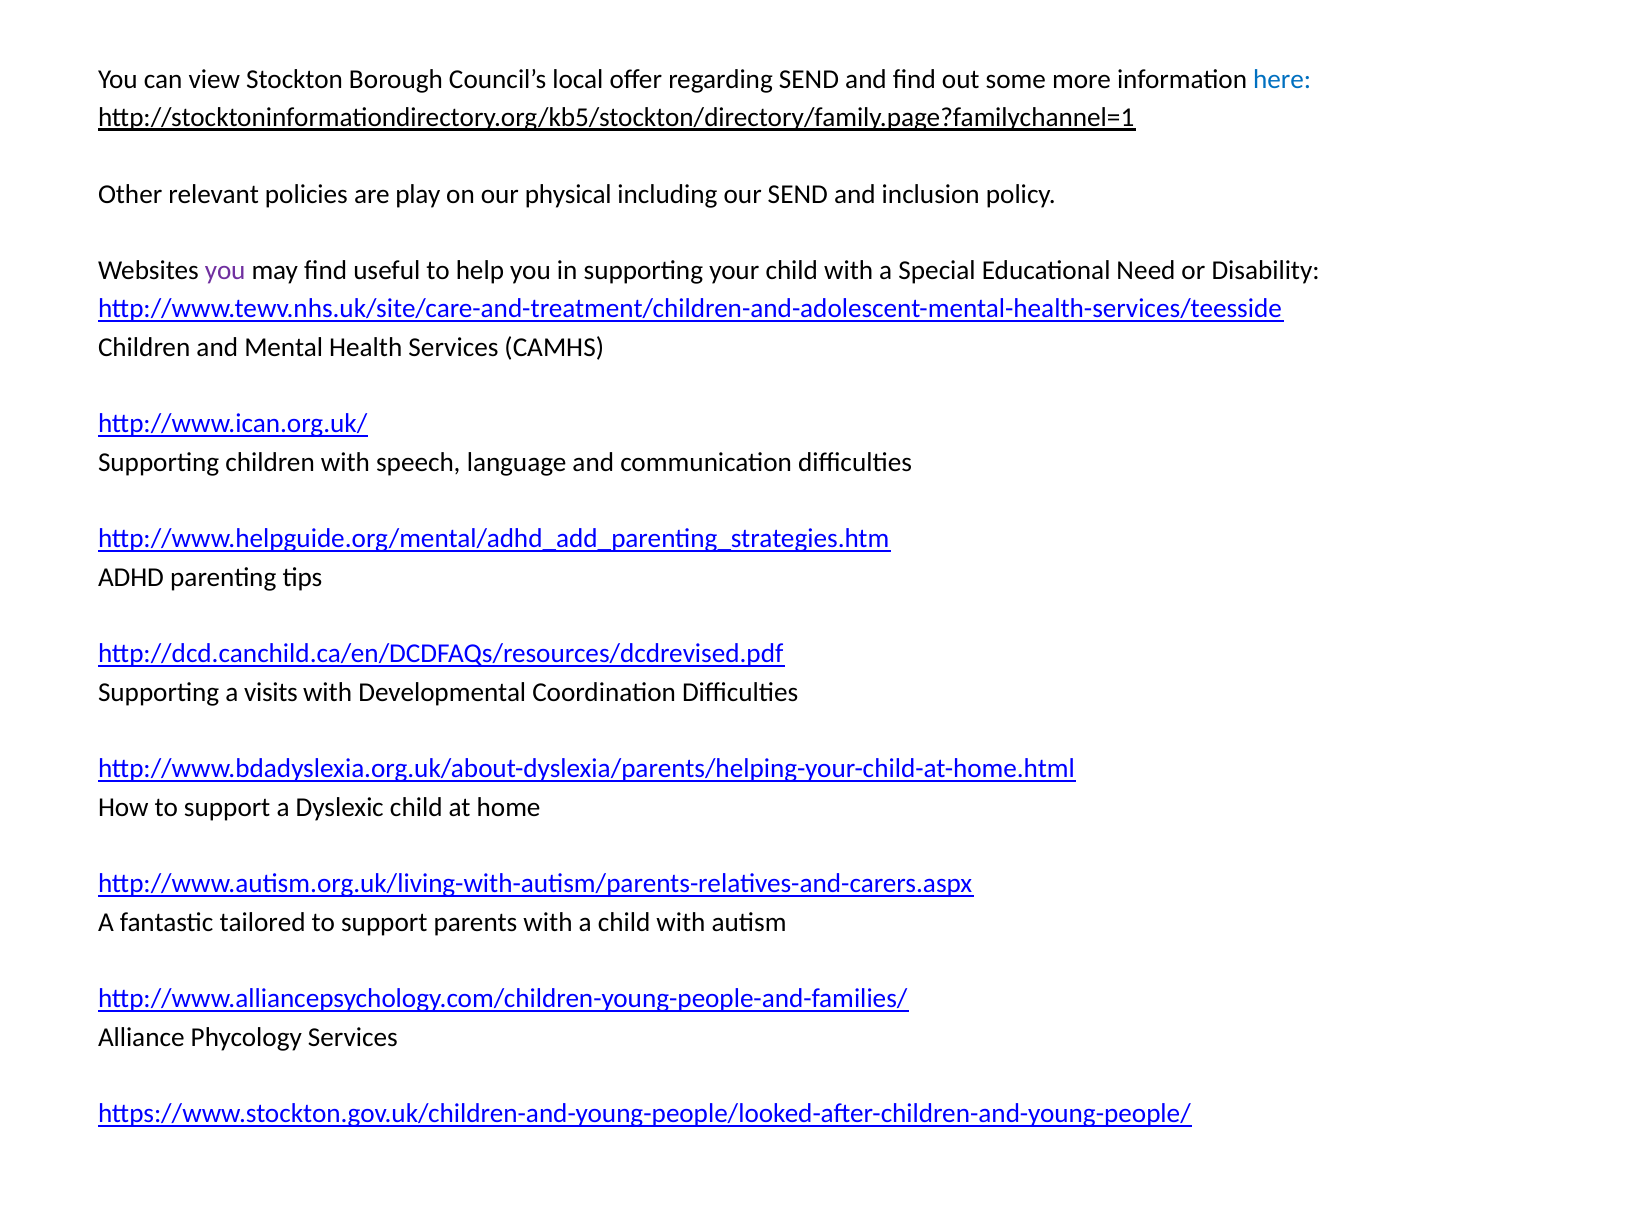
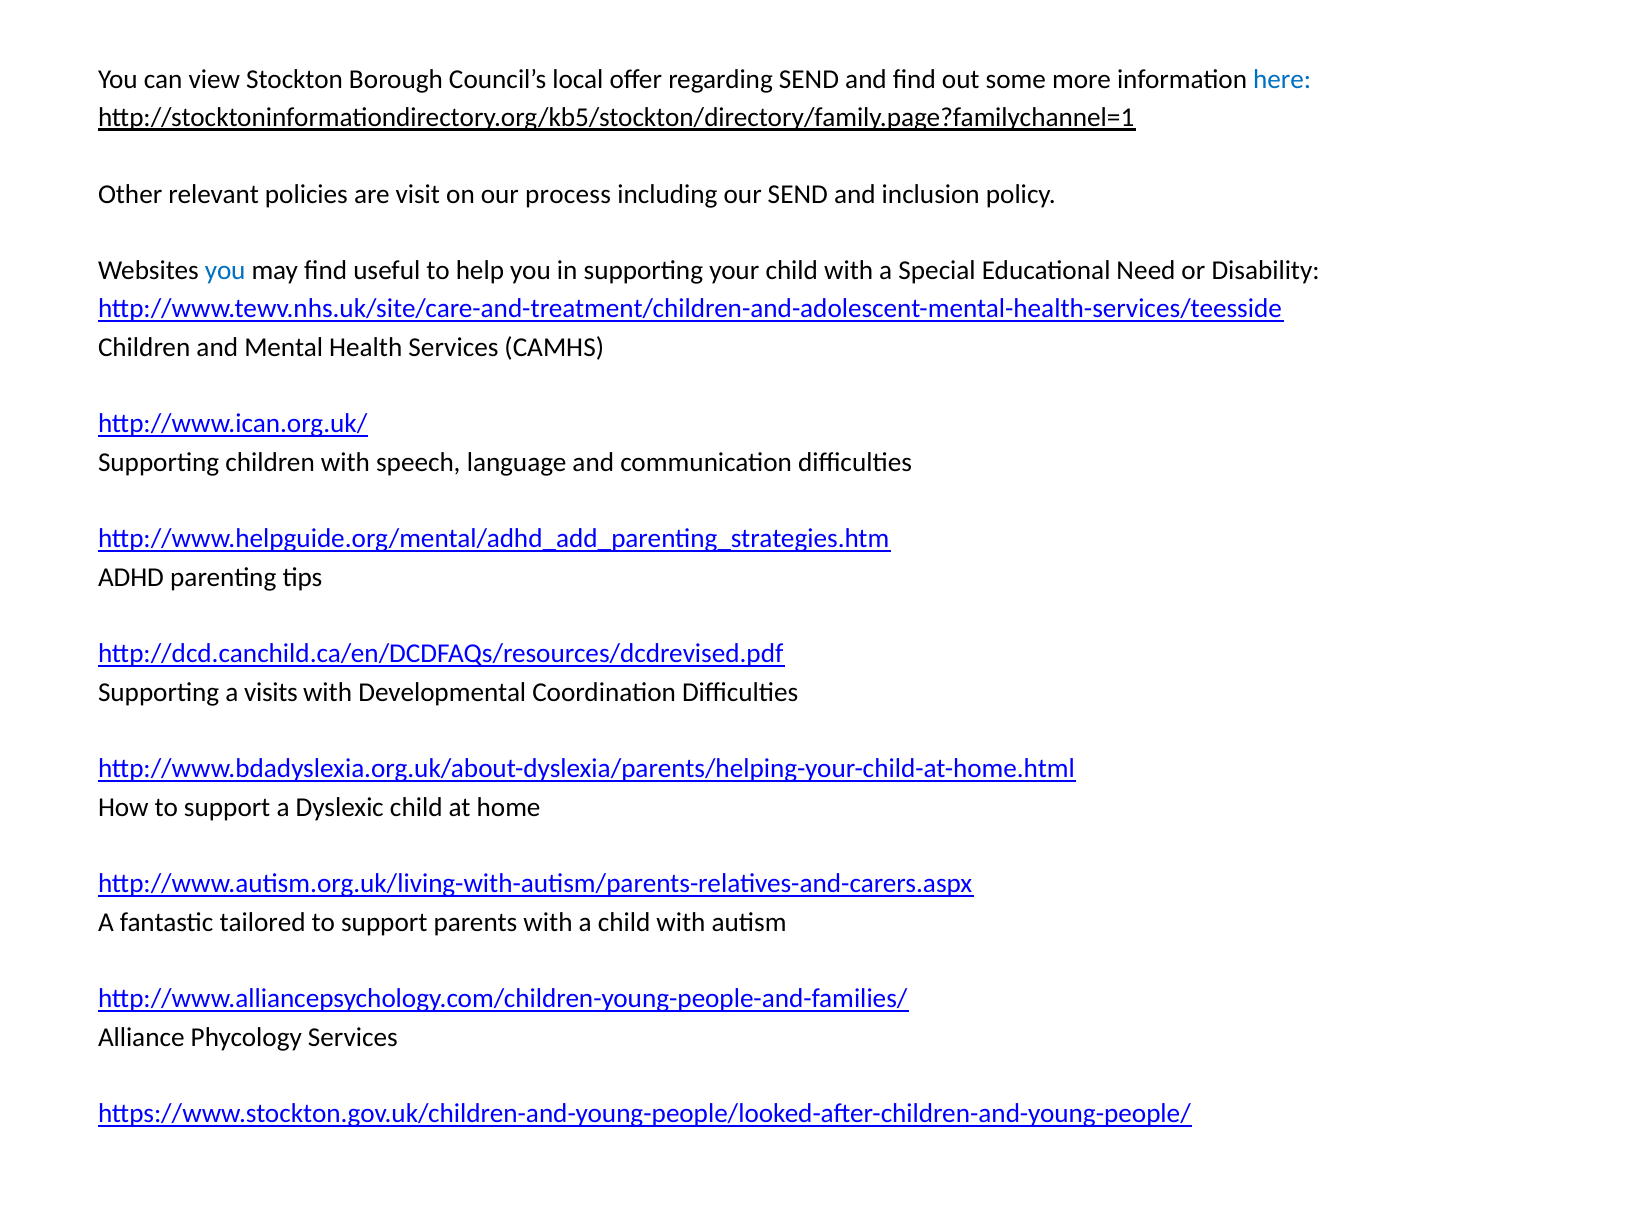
play: play -> visit
physical: physical -> process
you at (225, 271) colour: purple -> blue
